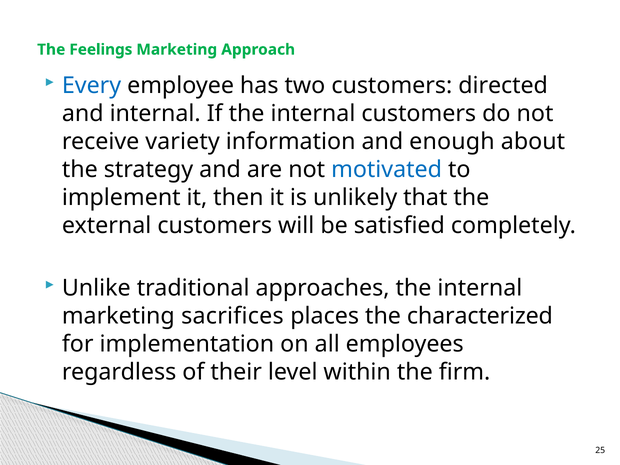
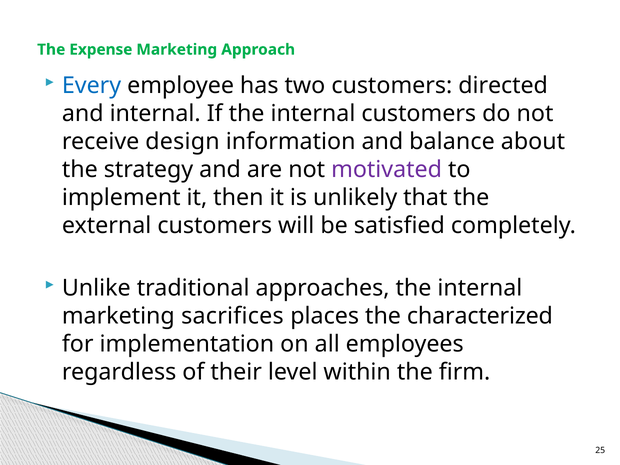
Feelings: Feelings -> Expense
variety: variety -> design
enough: enough -> balance
motivated colour: blue -> purple
